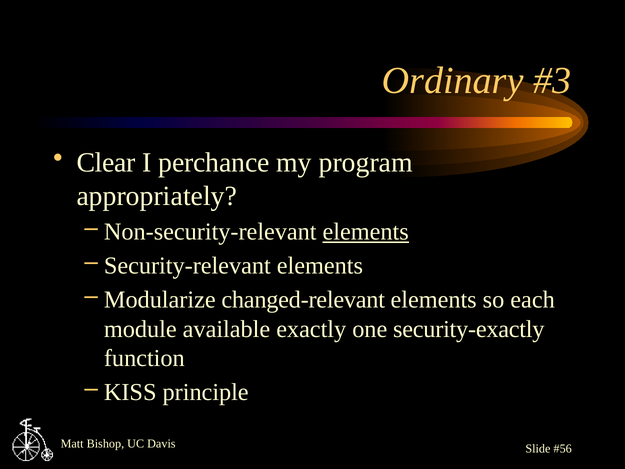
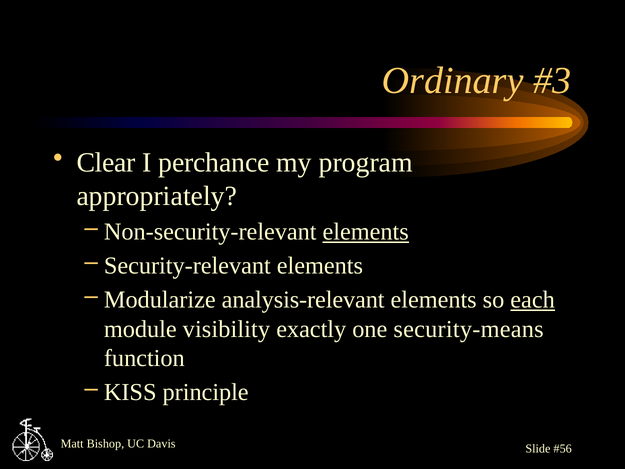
changed-relevant: changed-relevant -> analysis-relevant
each underline: none -> present
available: available -> visibility
security-exactly: security-exactly -> security-means
